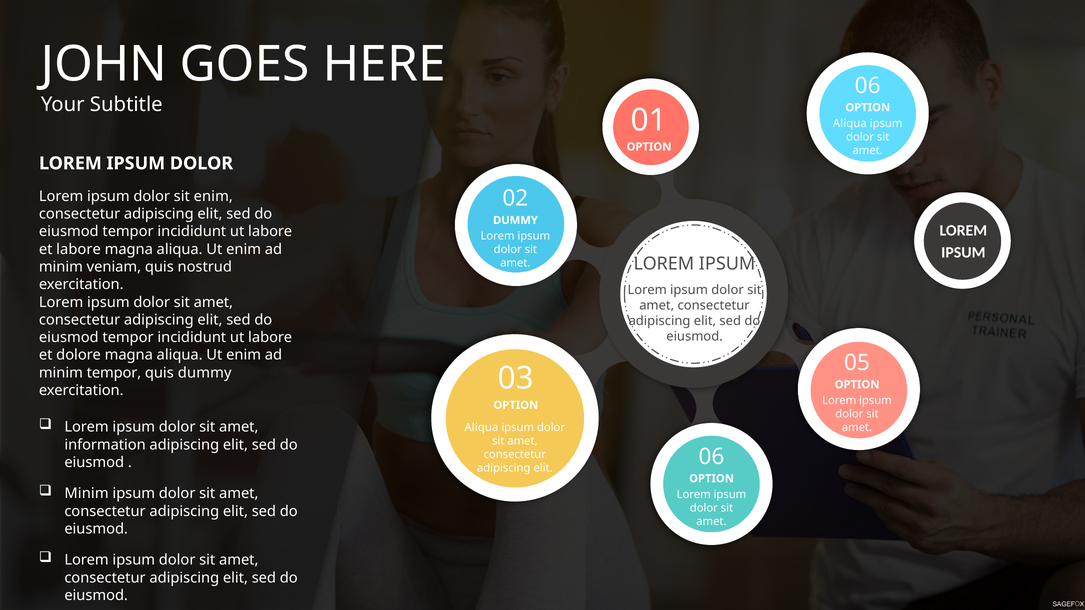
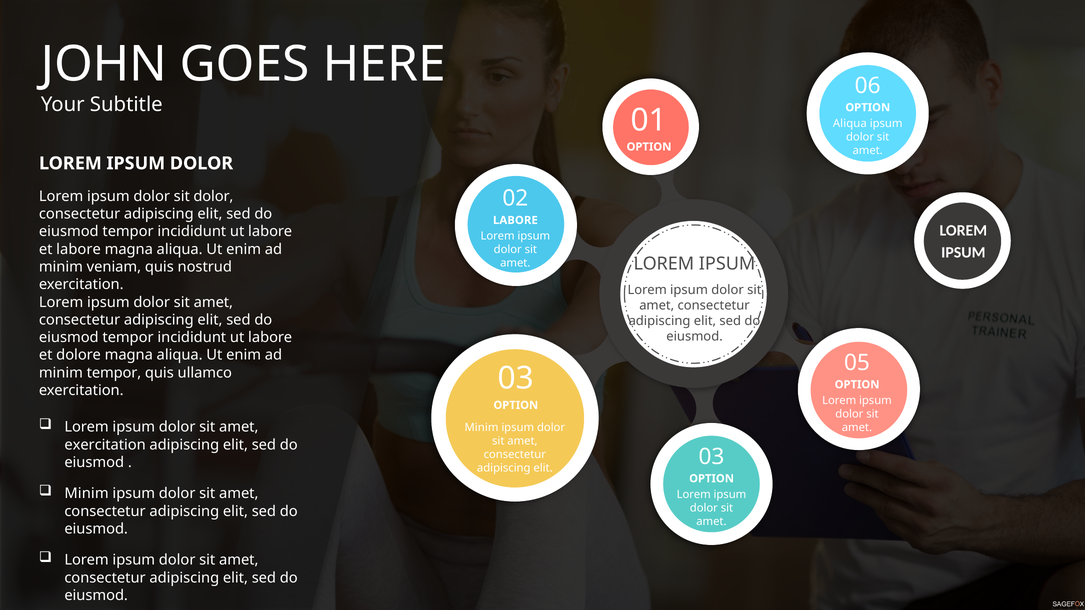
sit enim: enim -> dolor
DUMMY at (515, 220): DUMMY -> LABORE
quis dummy: dummy -> ullamco
Aliqua at (481, 428): Aliqua -> Minim
information at (105, 445): information -> exercitation
elit 06: 06 -> 03
